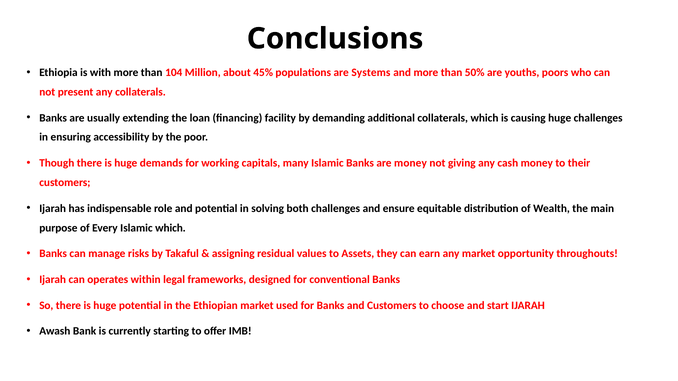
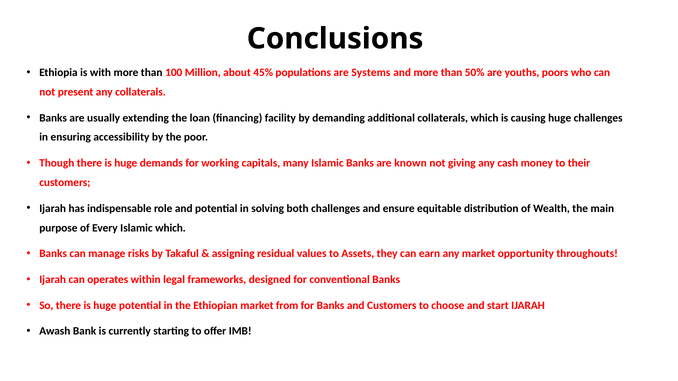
104: 104 -> 100
are money: money -> known
used: used -> from
